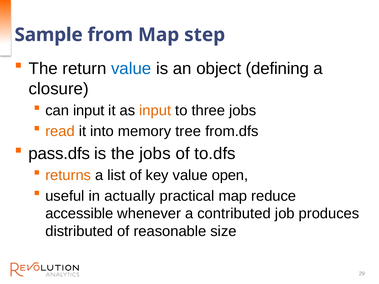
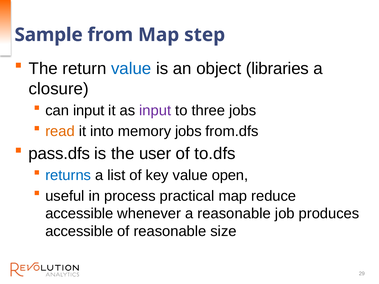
defining: defining -> libraries
input at (155, 111) colour: orange -> purple
memory tree: tree -> jobs
the jobs: jobs -> user
returns colour: orange -> blue
actually: actually -> process
a contributed: contributed -> reasonable
distributed at (79, 231): distributed -> accessible
